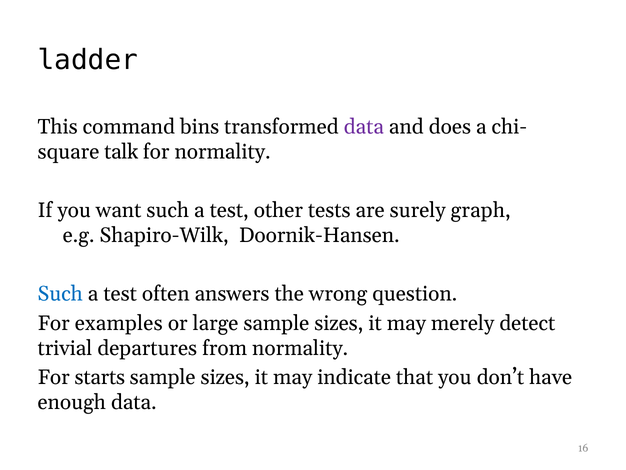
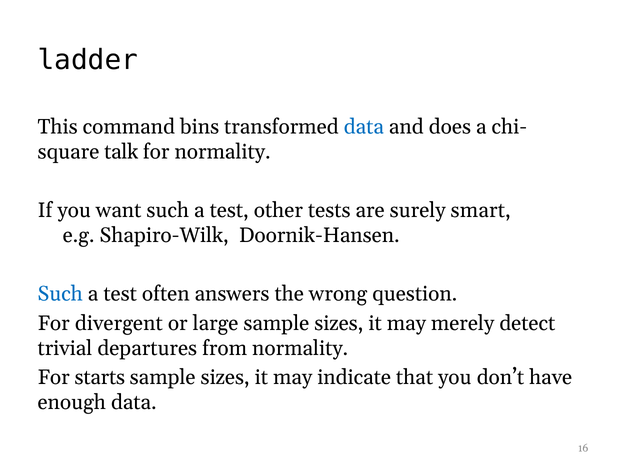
data at (364, 127) colour: purple -> blue
graph: graph -> smart
examples: examples -> divergent
